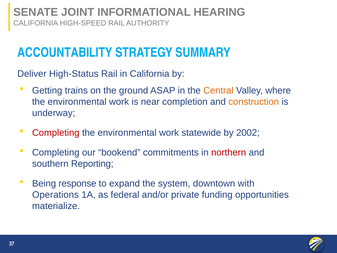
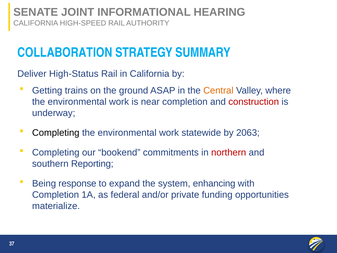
ACCOUNTABILITY: ACCOUNTABILITY -> COLLABORATION
construction colour: orange -> red
Completing at (56, 133) colour: red -> black
2002: 2002 -> 2063
downtown: downtown -> enhancing
Operations at (55, 195): Operations -> Completion
